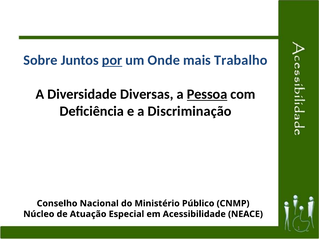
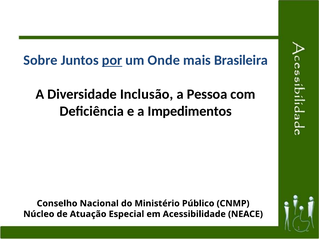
Trabalho: Trabalho -> Brasileira
Diversas: Diversas -> Inclusão
Pessoa underline: present -> none
Discriminação: Discriminação -> Impedimentos
